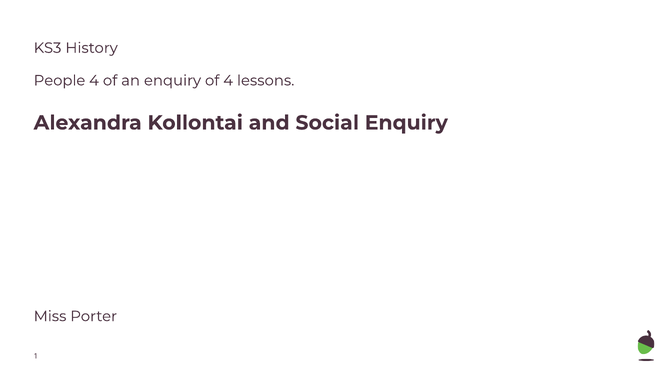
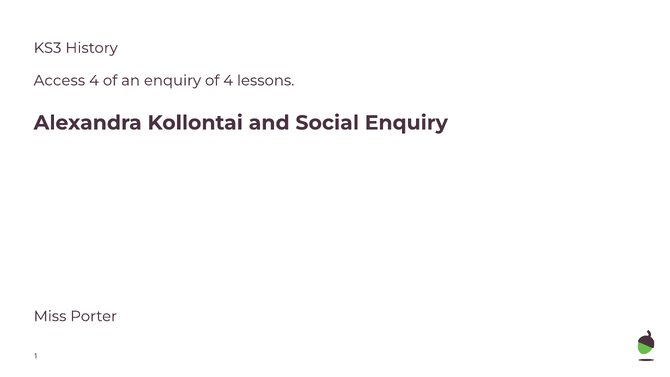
People: People -> Access
